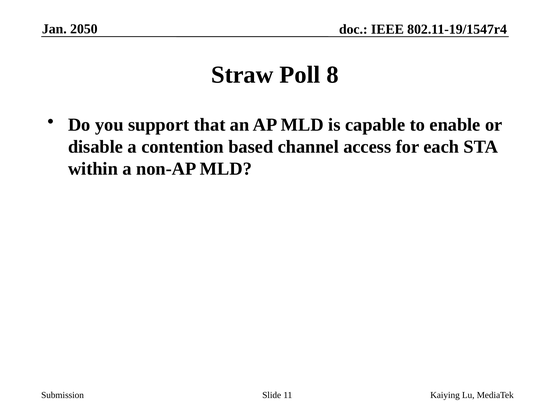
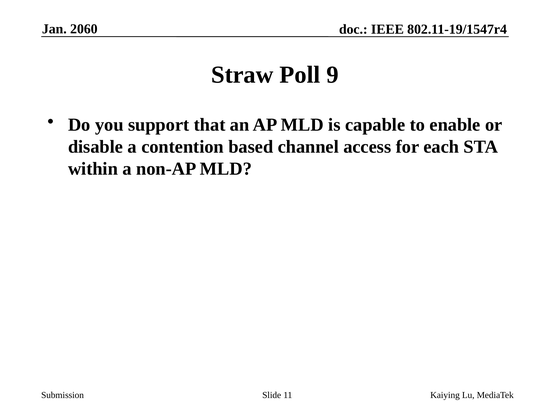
2050: 2050 -> 2060
8: 8 -> 9
